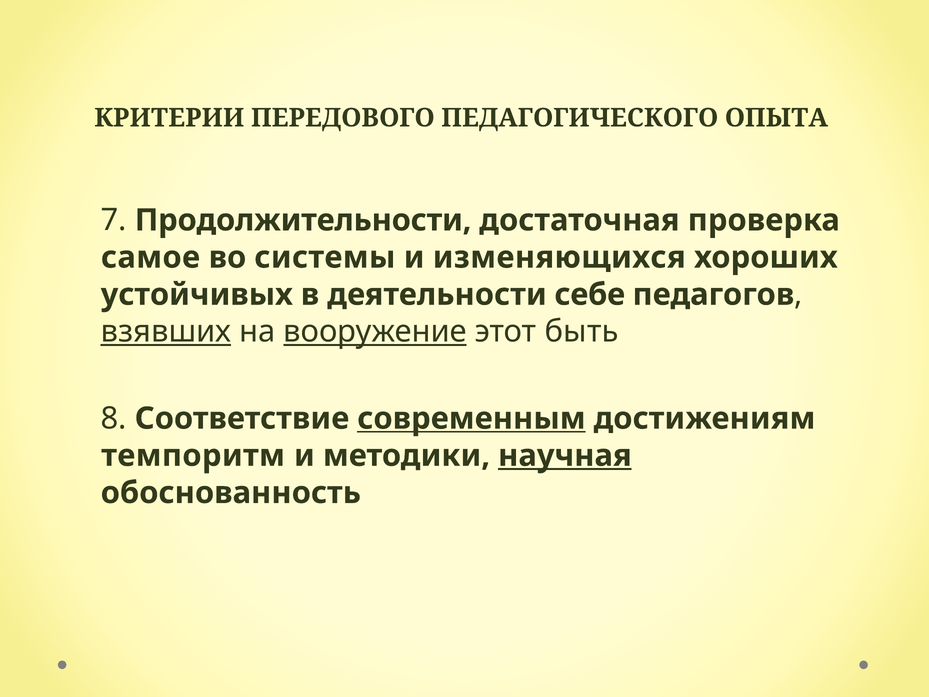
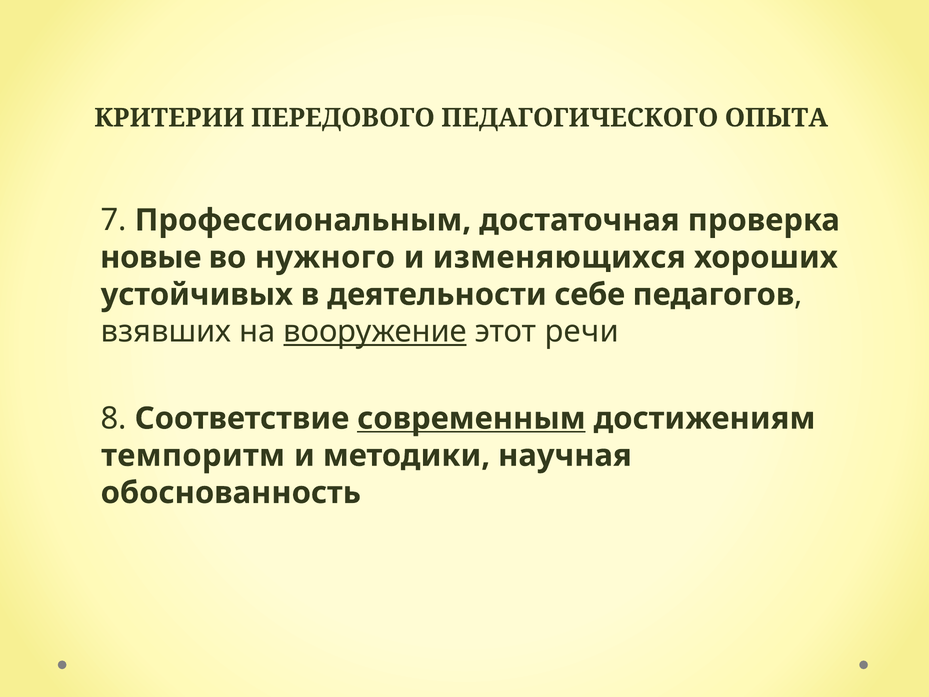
Продолжительности: Продолжительности -> Профессиональным
самое: самое -> новые
системы: системы -> нужного
взявших underline: present -> none
быть: быть -> речи
научная underline: present -> none
